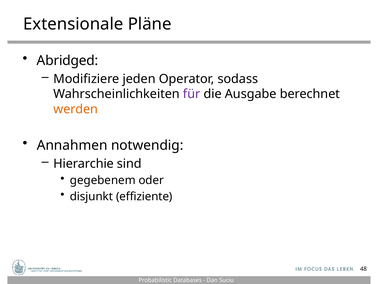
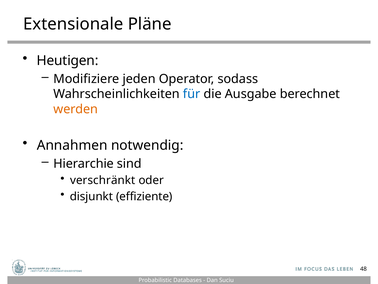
Abridged: Abridged -> Heutigen
für colour: purple -> blue
gegebenem: gegebenem -> verschränkt
